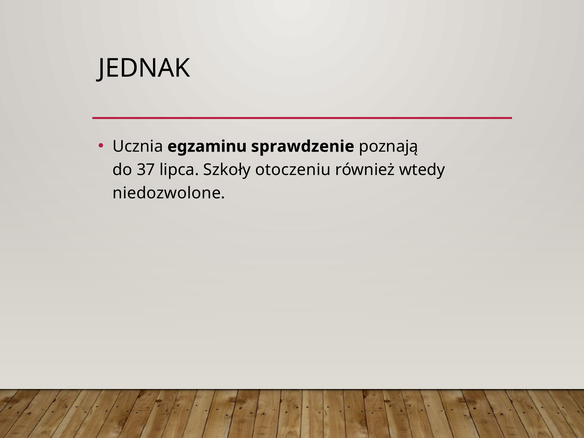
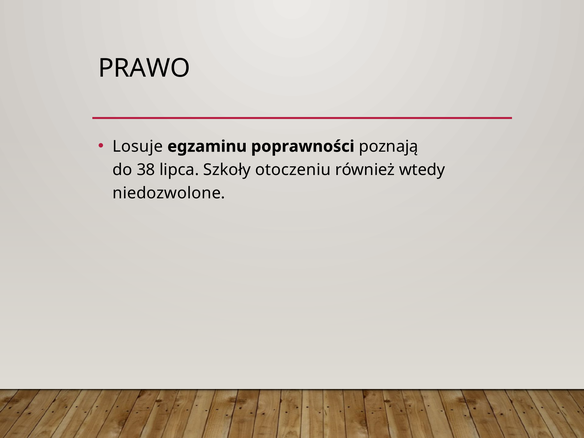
JEDNAK: JEDNAK -> PRAWO
Ucznia: Ucznia -> Losuje
sprawdzenie: sprawdzenie -> poprawności
37: 37 -> 38
